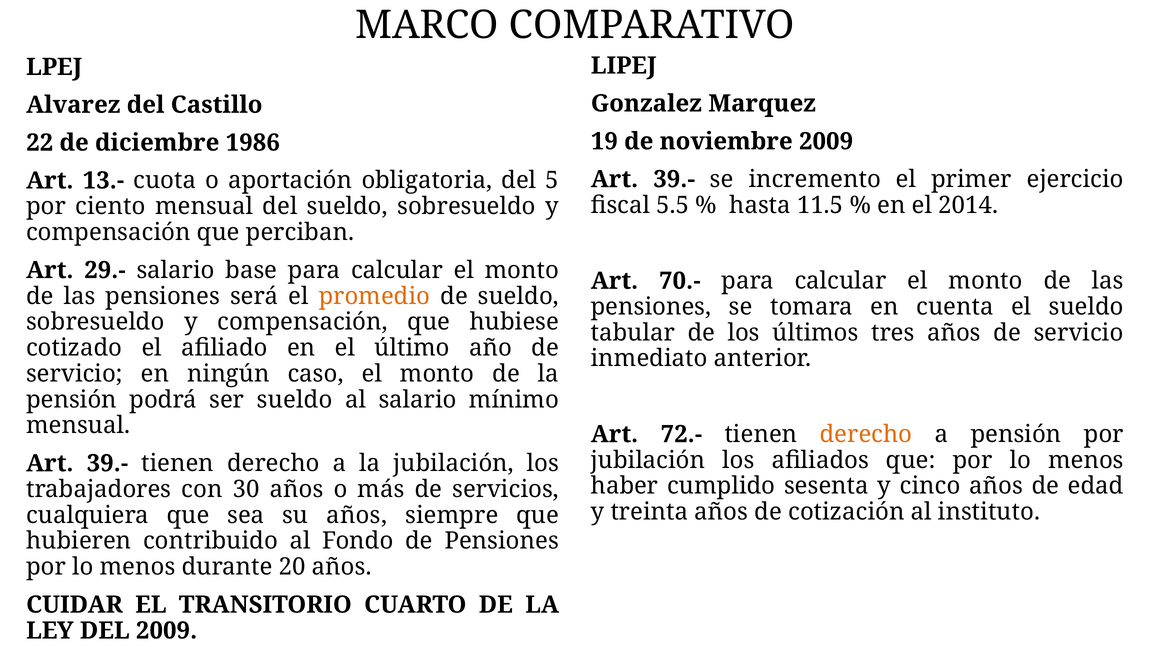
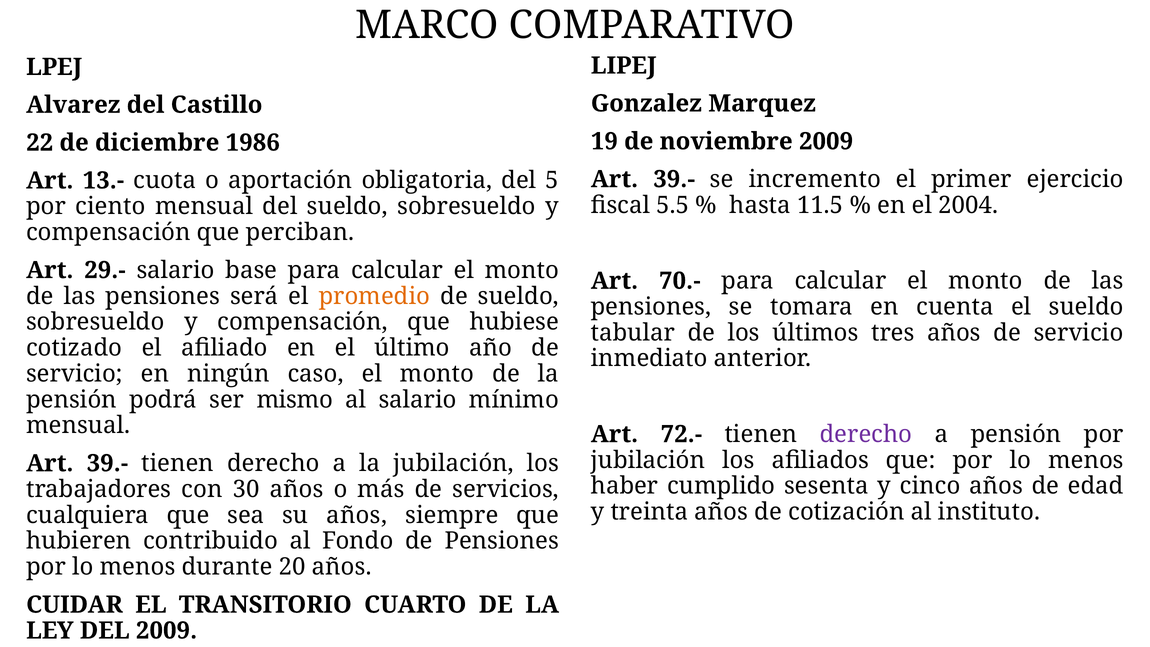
2014: 2014 -> 2004
ser sueldo: sueldo -> mismo
derecho at (866, 434) colour: orange -> purple
